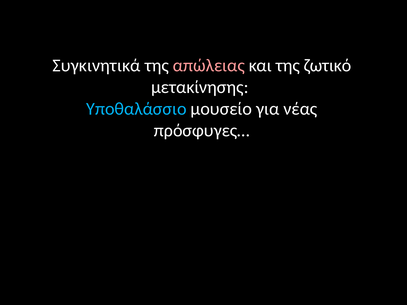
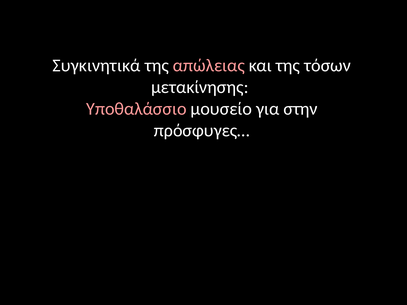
ζωτικό: ζωτικό -> τόσων
Υποθαλάσσιο colour: light blue -> pink
νέας: νέας -> στην
